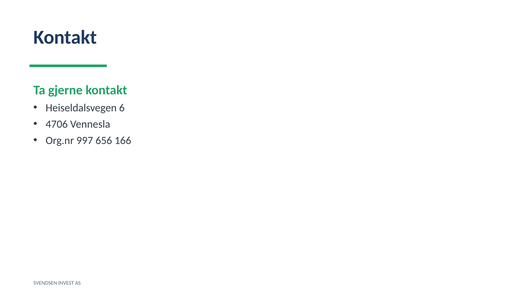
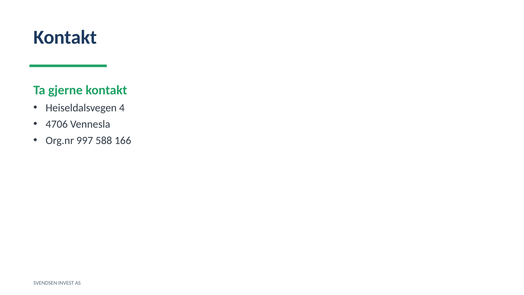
6: 6 -> 4
656: 656 -> 588
